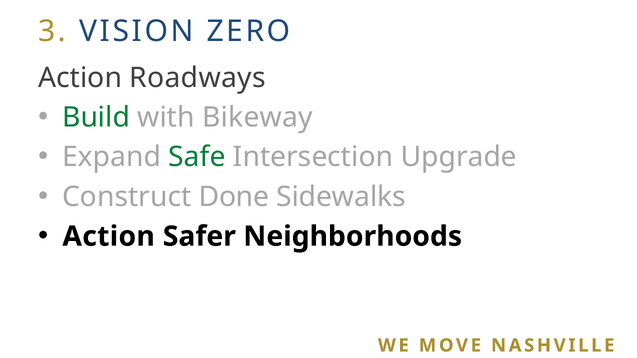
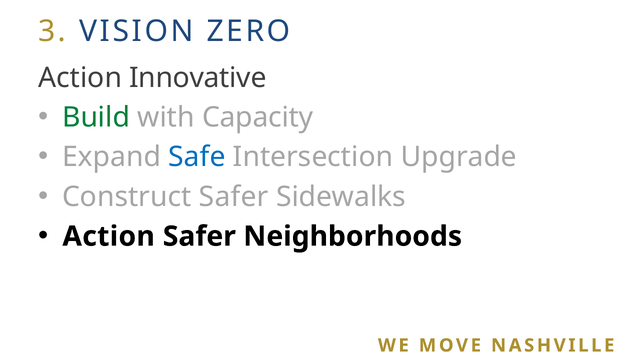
Roadways: Roadways -> Innovative
Bikeway: Bikeway -> Capacity
Safe colour: green -> blue
Construct Done: Done -> Safer
